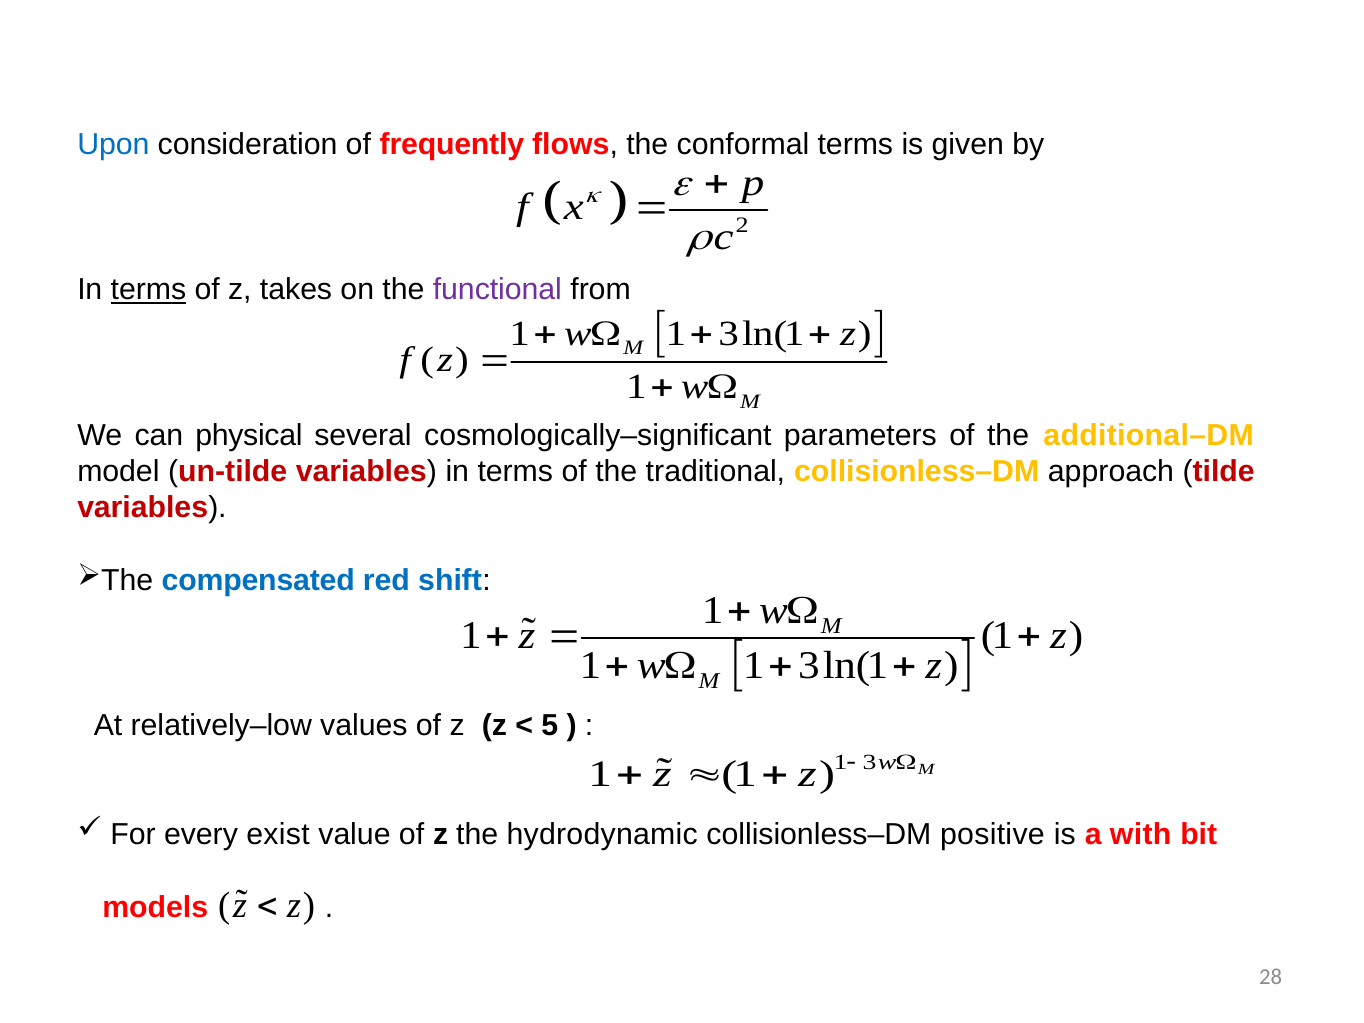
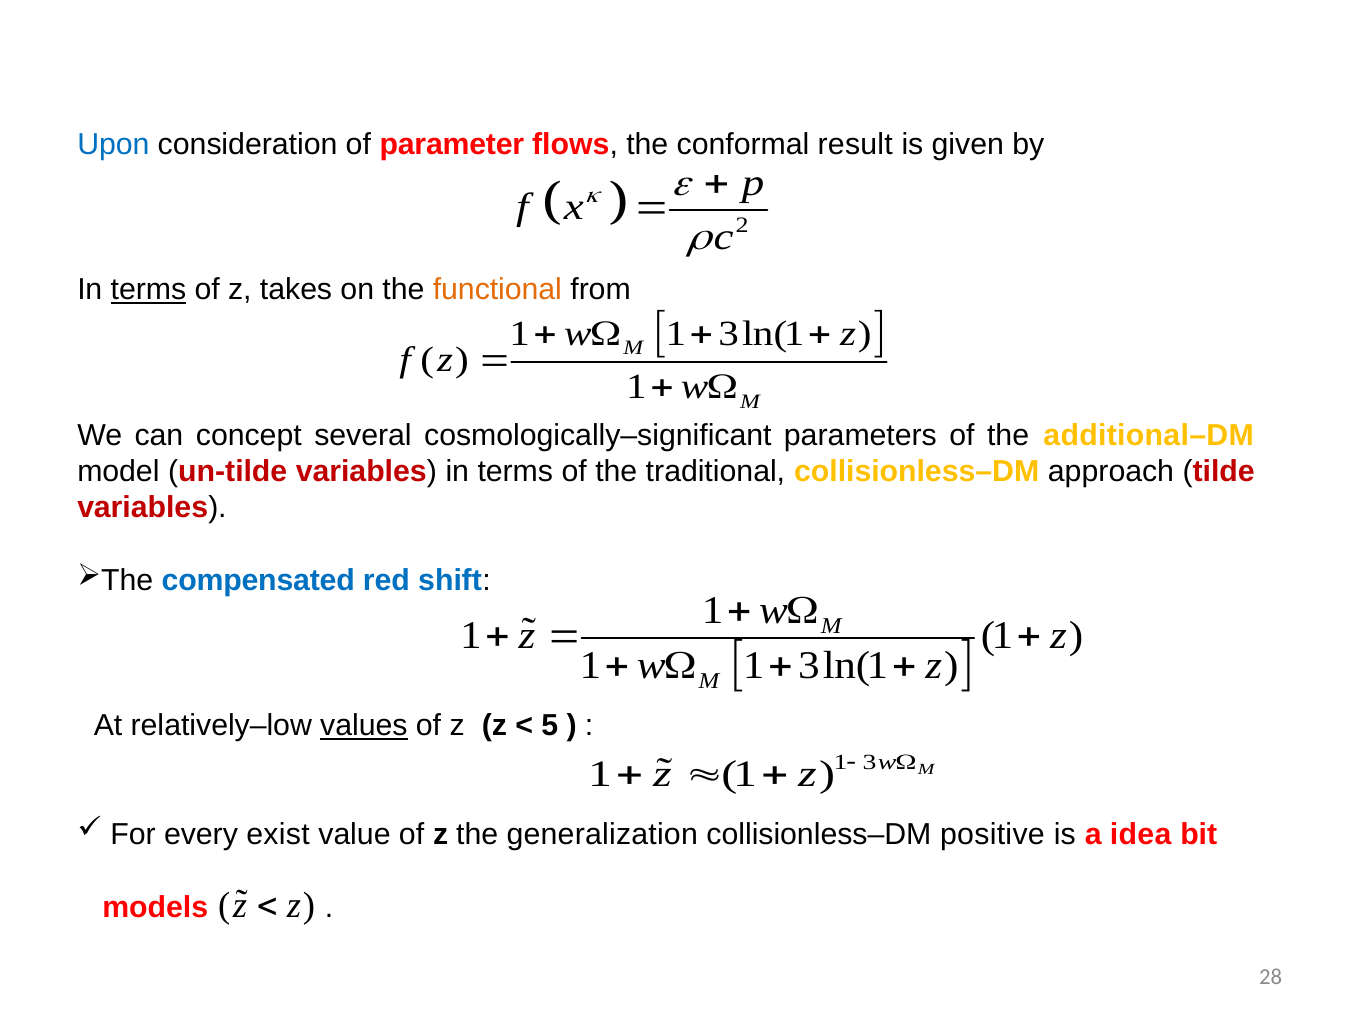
frequently: frequently -> parameter
conformal terms: terms -> result
functional colour: purple -> orange
physical: physical -> concept
values underline: none -> present
hydrodynamic: hydrodynamic -> generalization
with: with -> idea
